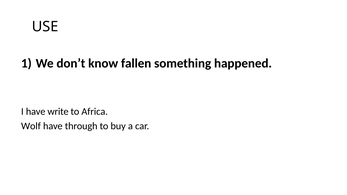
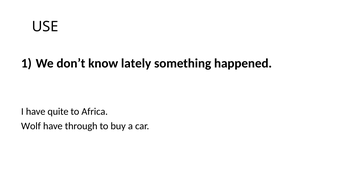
fallen: fallen -> lately
write: write -> quite
